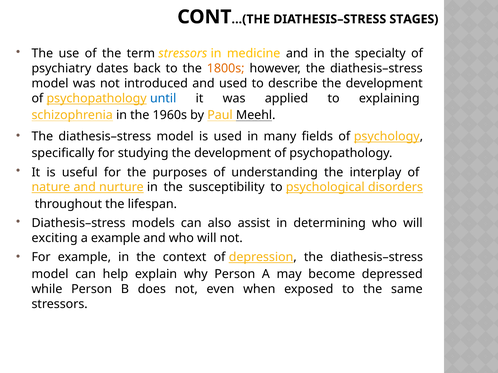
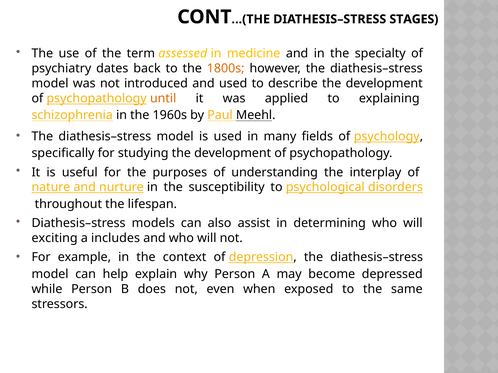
term stressors: stressors -> assessed
until colour: blue -> orange
a example: example -> includes
